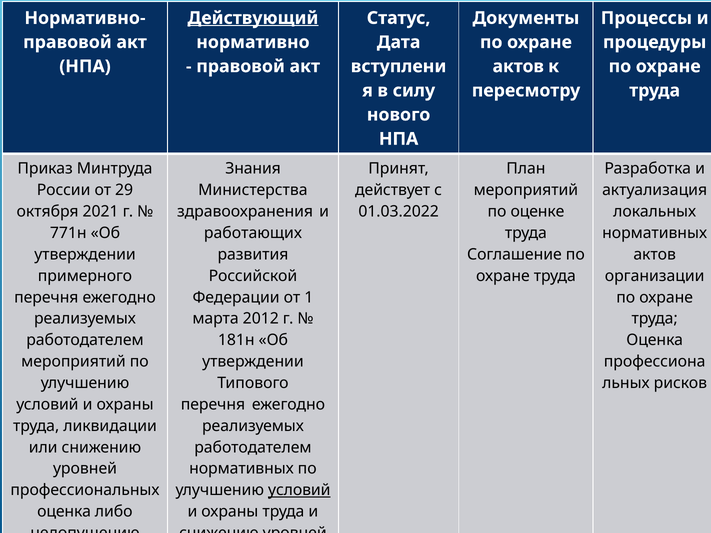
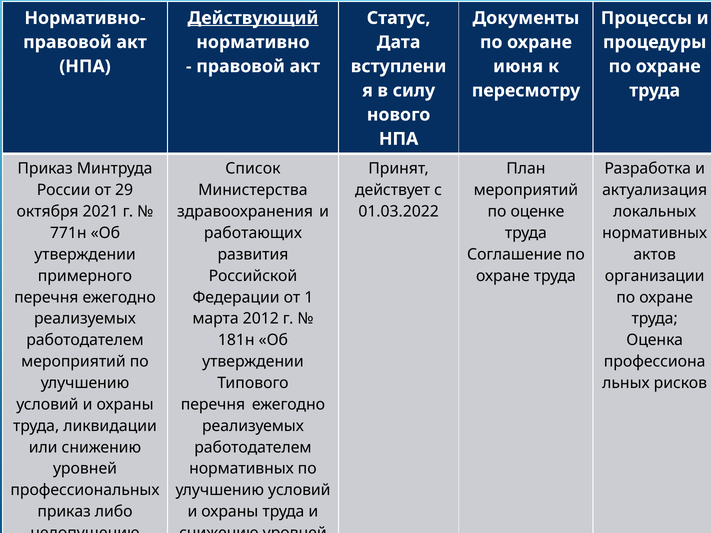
актов at (518, 66): актов -> июня
Знания: Знания -> Список
условий at (299, 490) underline: present -> none
оценка at (64, 512): оценка -> приказ
